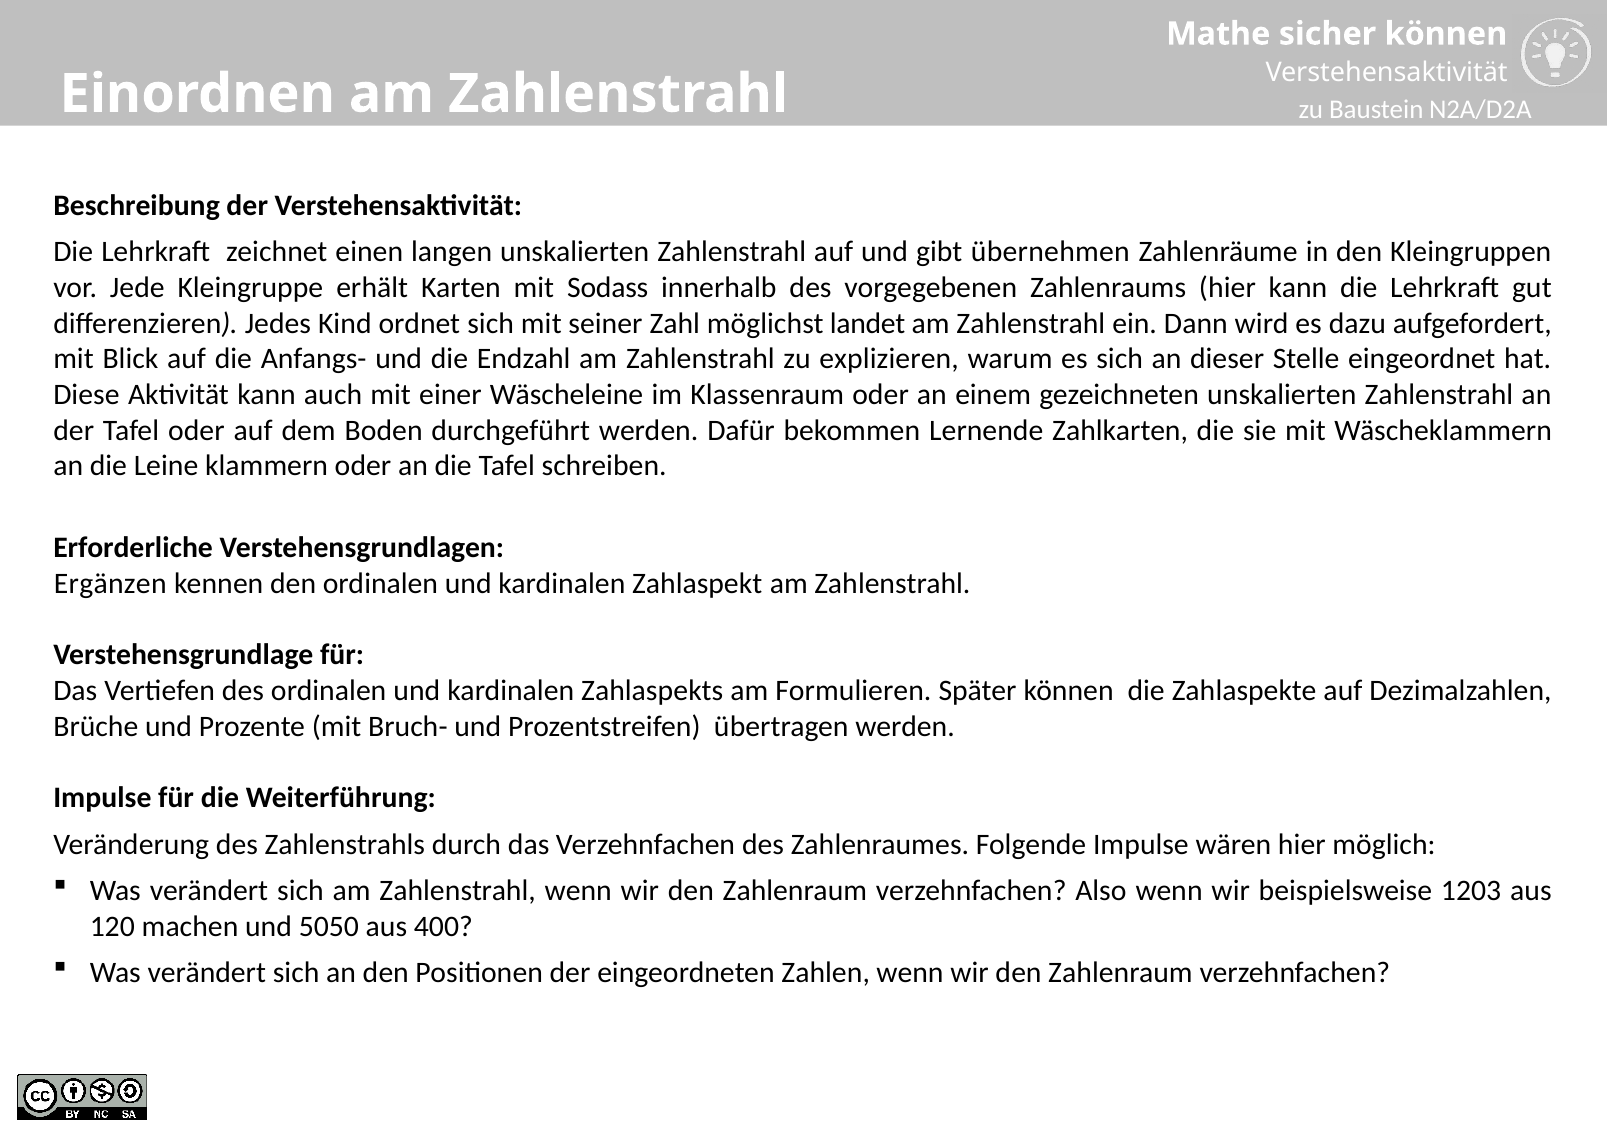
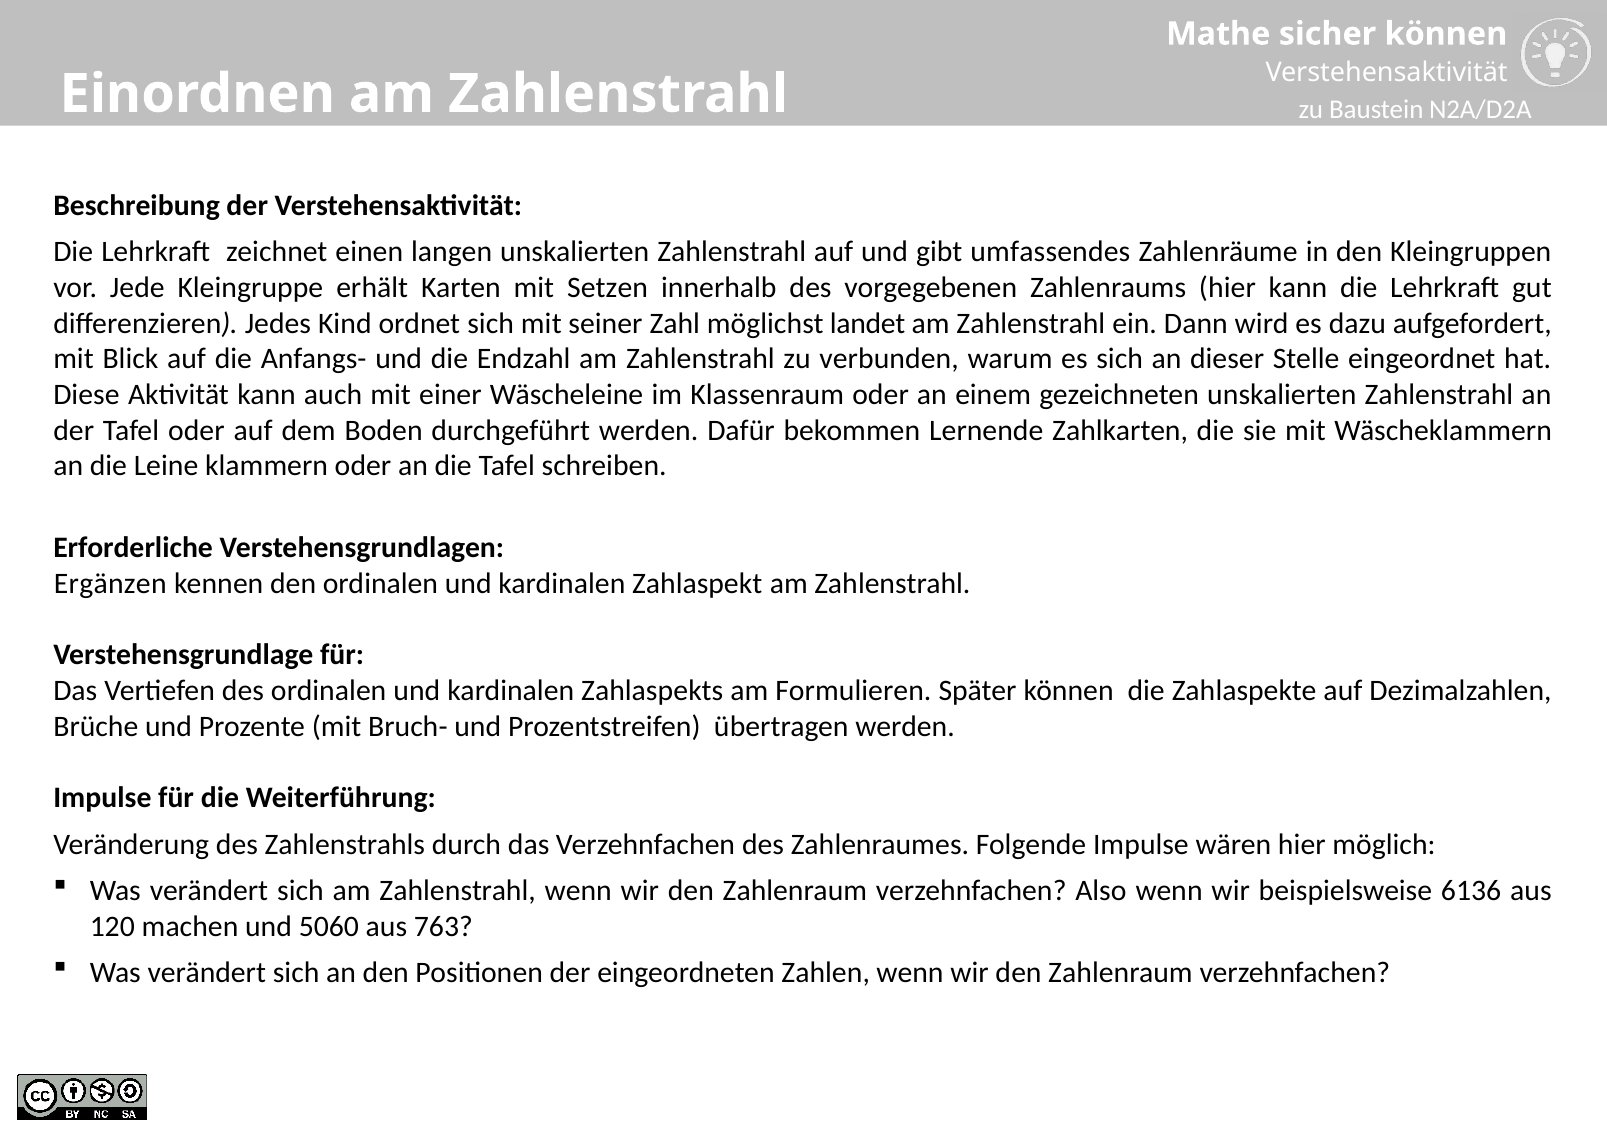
übernehmen: übernehmen -> umfassendes
Sodass: Sodass -> Setzen
explizieren: explizieren -> verbunden
1203: 1203 -> 6136
5050: 5050 -> 5060
400: 400 -> 763
